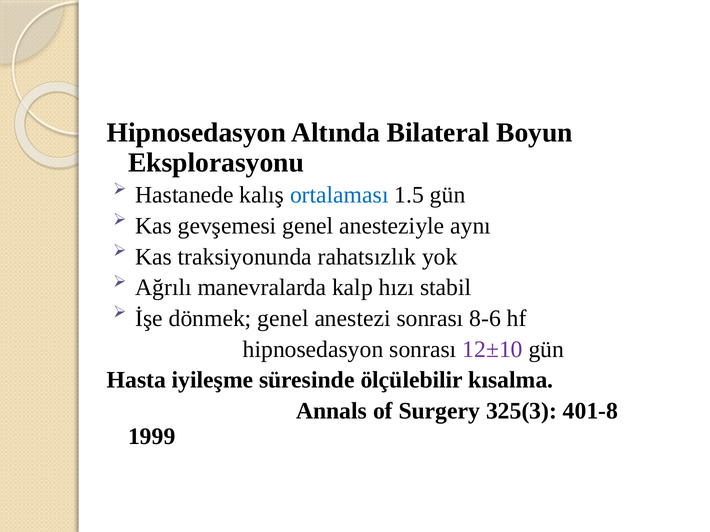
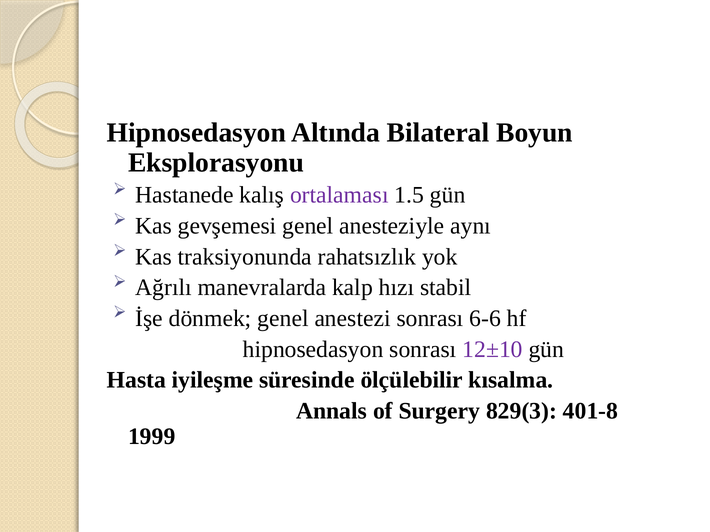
ortalaması colour: blue -> purple
8-6: 8-6 -> 6-6
325(3: 325(3 -> 829(3
